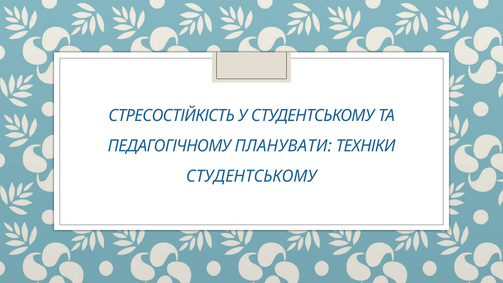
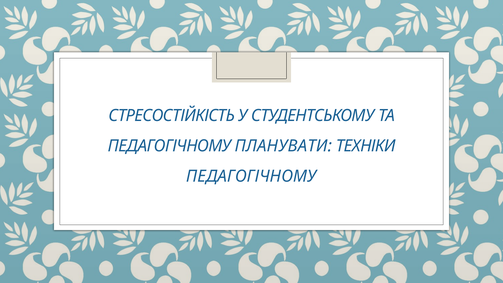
СТУДЕНТСЬКОМУ at (252, 176): СТУДЕНТСЬКОМУ -> ПЕДАГОГІЧНОМУ
